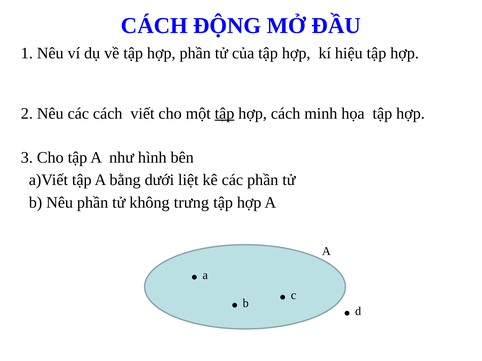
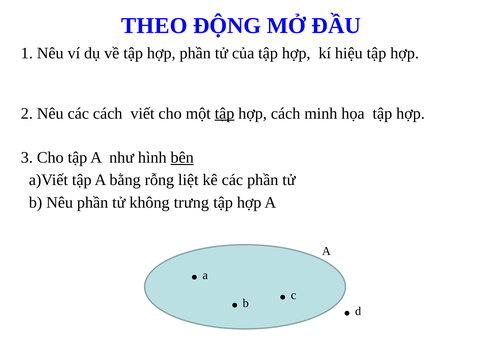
CÁCH at (154, 26): CÁCH -> THEO
bên underline: none -> present
dưới: dưới -> rỗng
